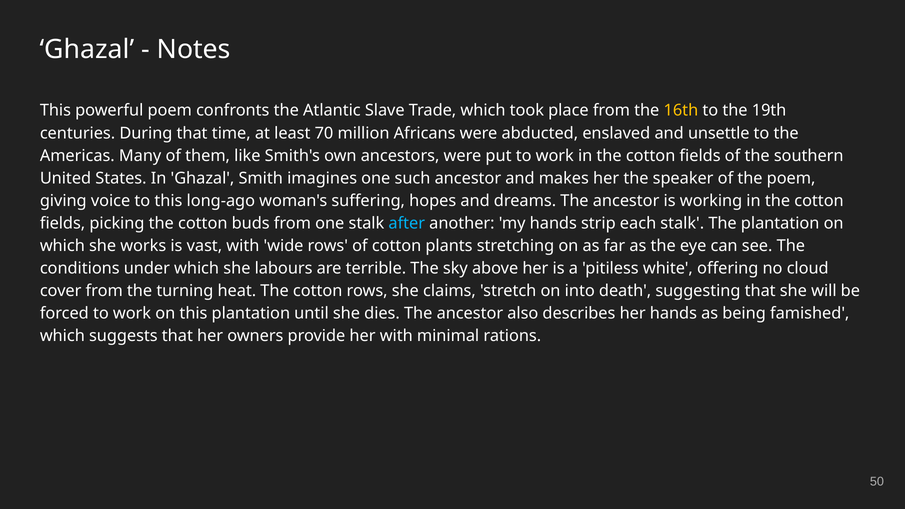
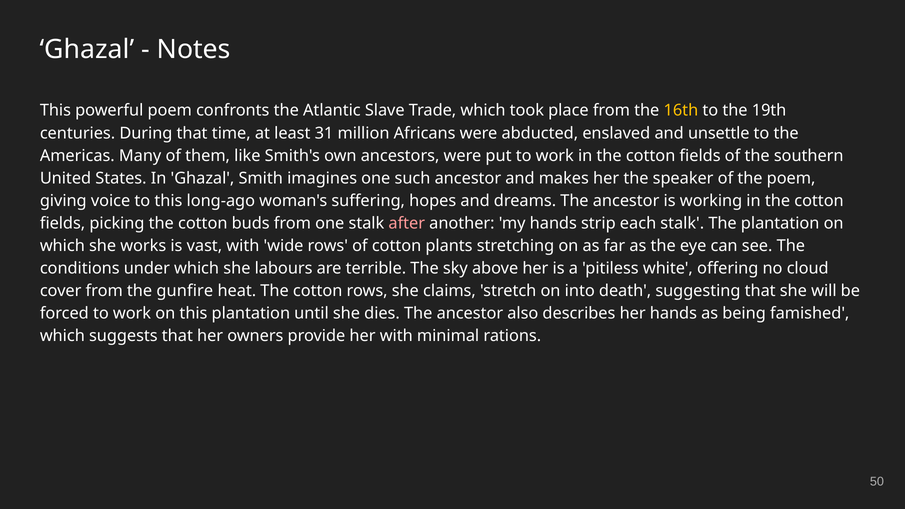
70: 70 -> 31
after colour: light blue -> pink
turning: turning -> gunfire
